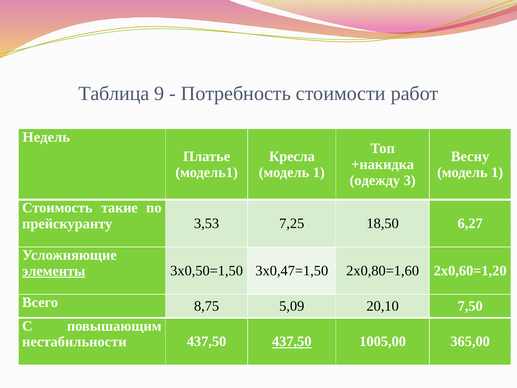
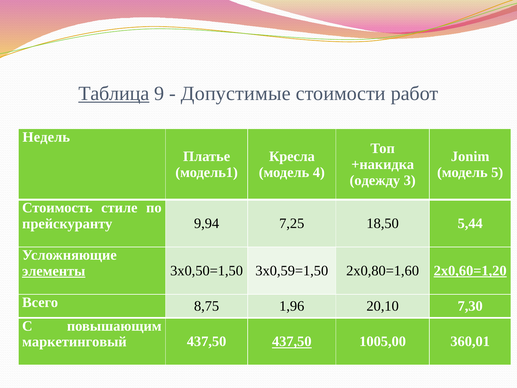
Таблица underline: none -> present
Потребность: Потребность -> Допустимые
Весну: Весну -> Jonim
1 at (319, 172): 1 -> 4
1 at (497, 172): 1 -> 5
такие: такие -> стиле
3,53: 3,53 -> 9,94
6,27: 6,27 -> 5,44
3х0,47=1,50: 3х0,47=1,50 -> 3х0,59=1,50
2х0,60=1,20 underline: none -> present
5,09: 5,09 -> 1,96
7,50: 7,50 -> 7,30
нестабильности: нестабильности -> маркетинговый
365,00: 365,00 -> 360,01
